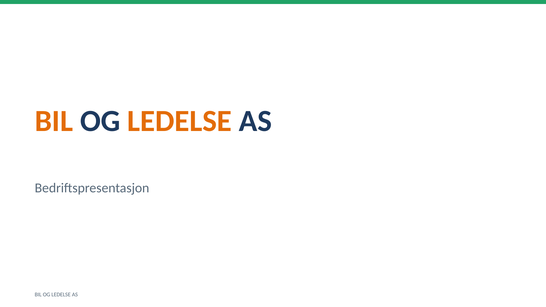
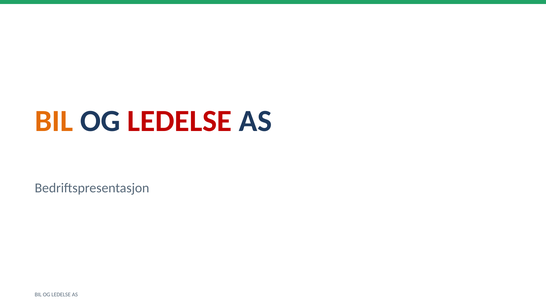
LEDELSE at (180, 121) colour: orange -> red
